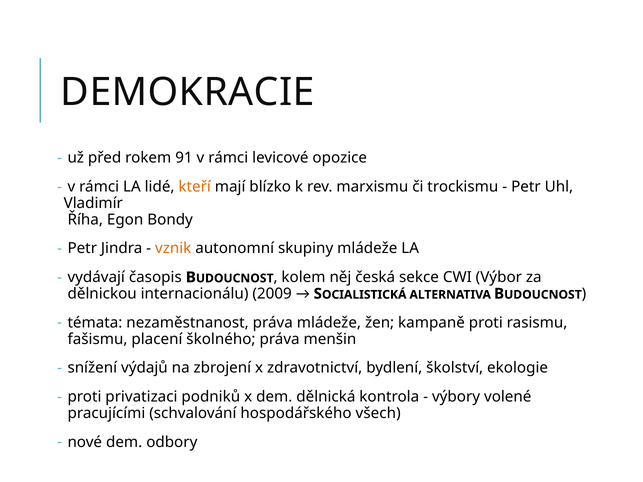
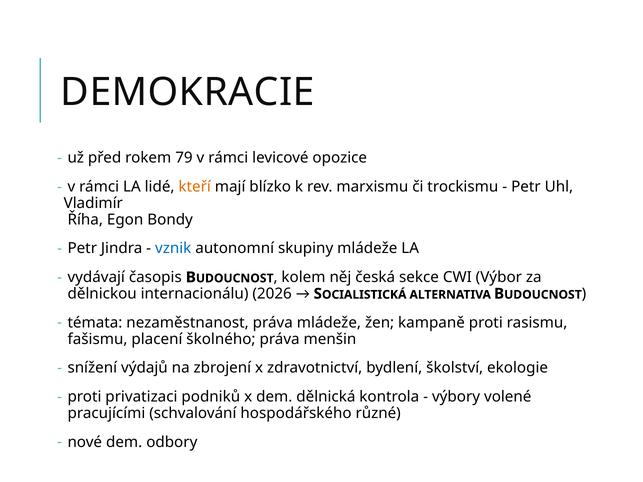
91: 91 -> 79
vznik colour: orange -> blue
2009: 2009 -> 2026
všech: všech -> různé
